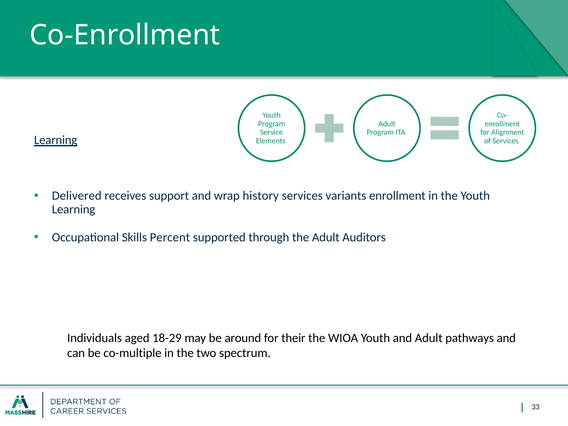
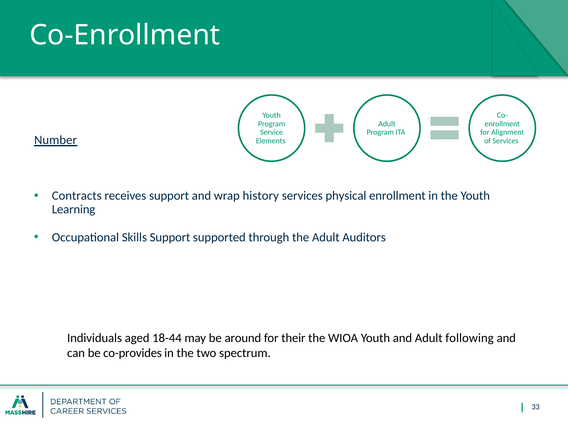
Learning at (56, 140): Learning -> Number
Delivered: Delivered -> Contracts
variants: variants -> physical
Skills Percent: Percent -> Support
18-29: 18-29 -> 18-44
pathways: pathways -> following
co-multiple: co-multiple -> co-provides
